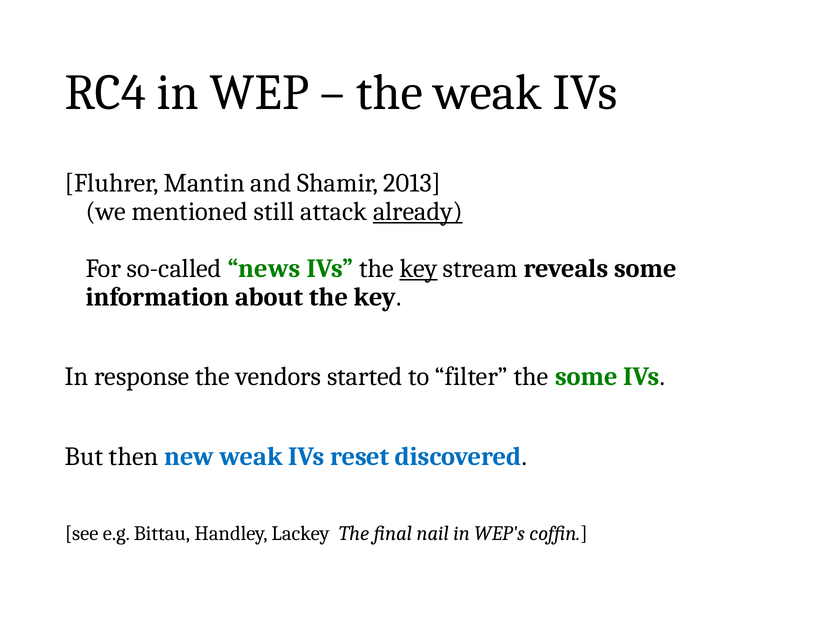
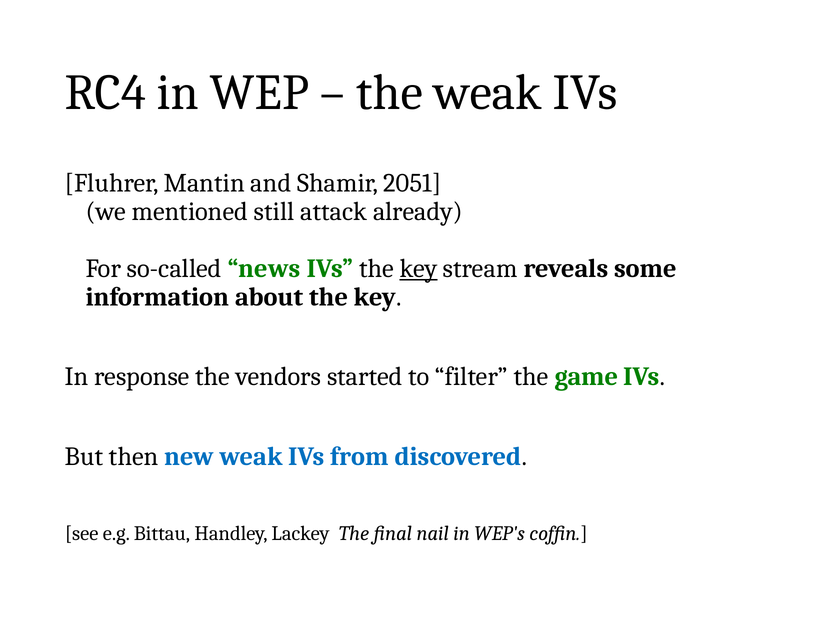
2013: 2013 -> 2051
already underline: present -> none
the some: some -> game
reset: reset -> from
